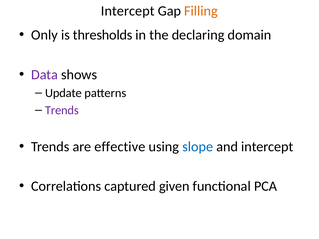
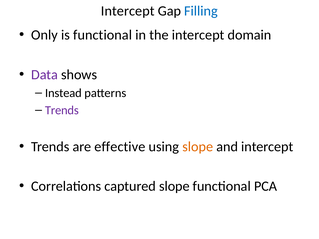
Filling colour: orange -> blue
is thresholds: thresholds -> functional
the declaring: declaring -> intercept
Update: Update -> Instead
slope at (198, 147) colour: blue -> orange
captured given: given -> slope
